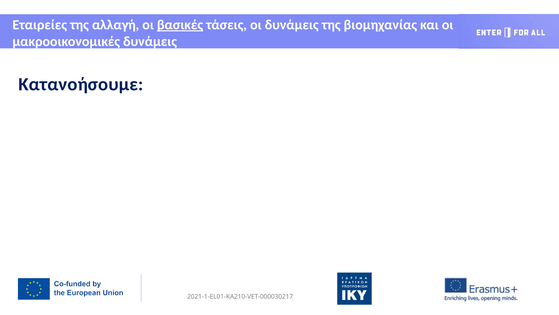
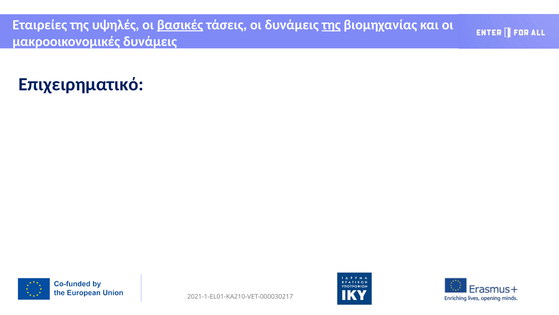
αλλαγή: αλλαγή -> υψηλές
της at (331, 25) underline: none -> present
Κατανοήσουμε: Κατανοήσουμε -> Επιχειρηματικό
